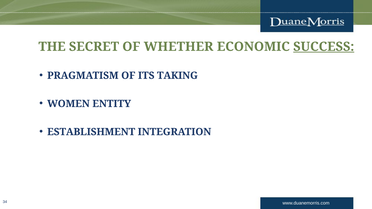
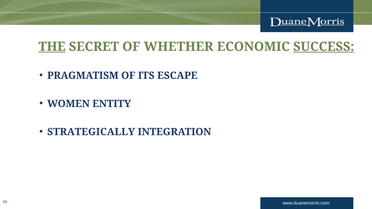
THE underline: none -> present
TAKING: TAKING -> ESCAPE
ESTABLISHMENT: ESTABLISHMENT -> STRATEGICALLY
